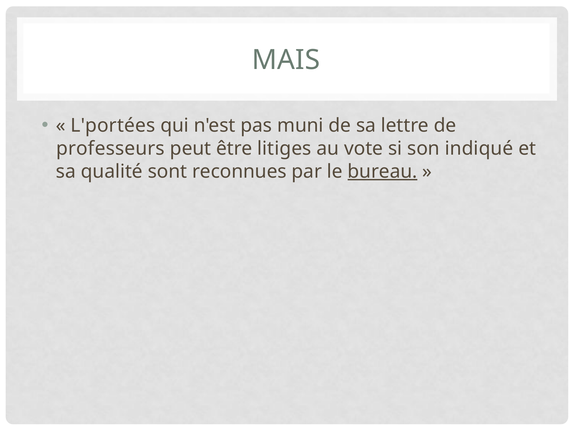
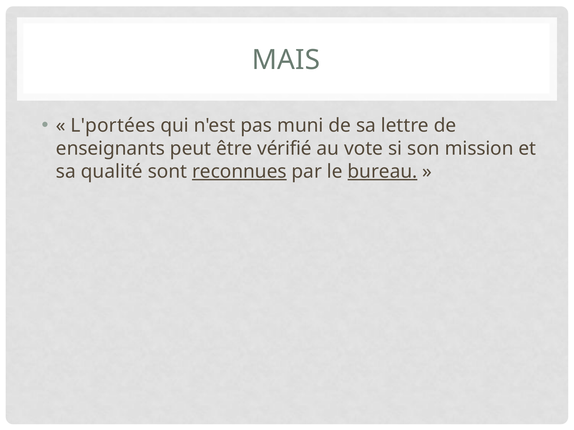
professeurs: professeurs -> enseignants
litiges: litiges -> vérifié
indiqué: indiqué -> mission
reconnues underline: none -> present
